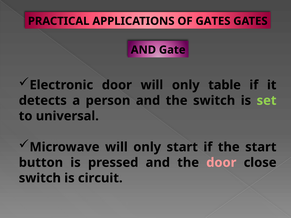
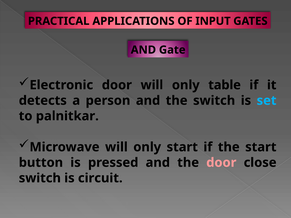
OF GATES: GATES -> INPUT
set colour: light green -> light blue
universal: universal -> palnitkar
